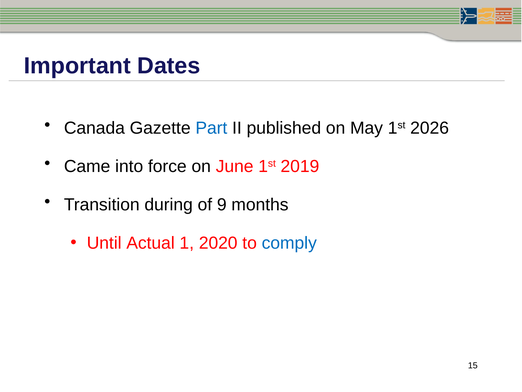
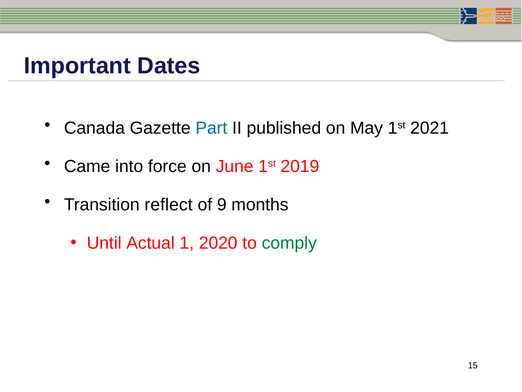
2026: 2026 -> 2021
during: during -> reflect
comply colour: blue -> green
